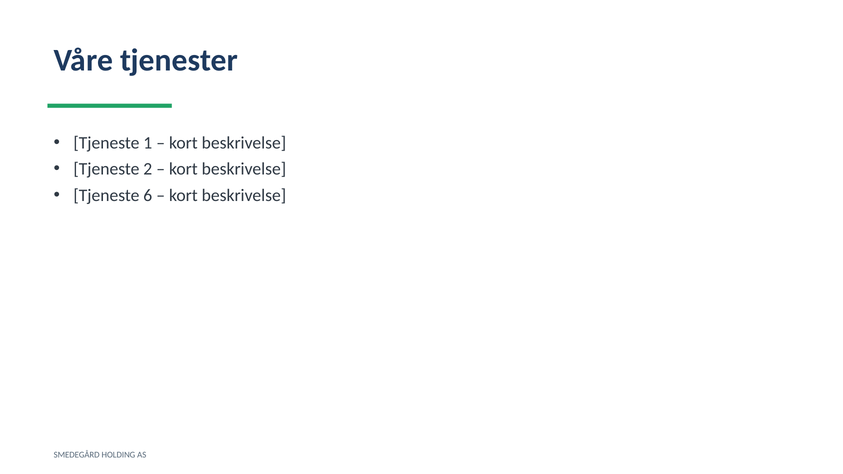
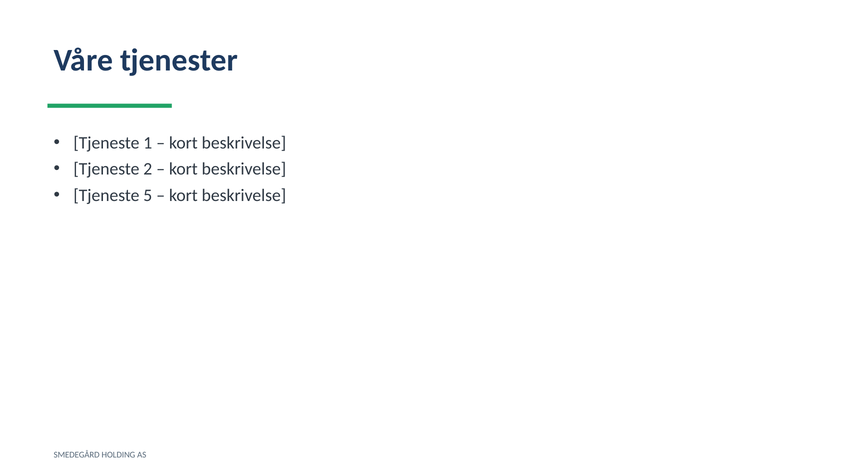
6: 6 -> 5
